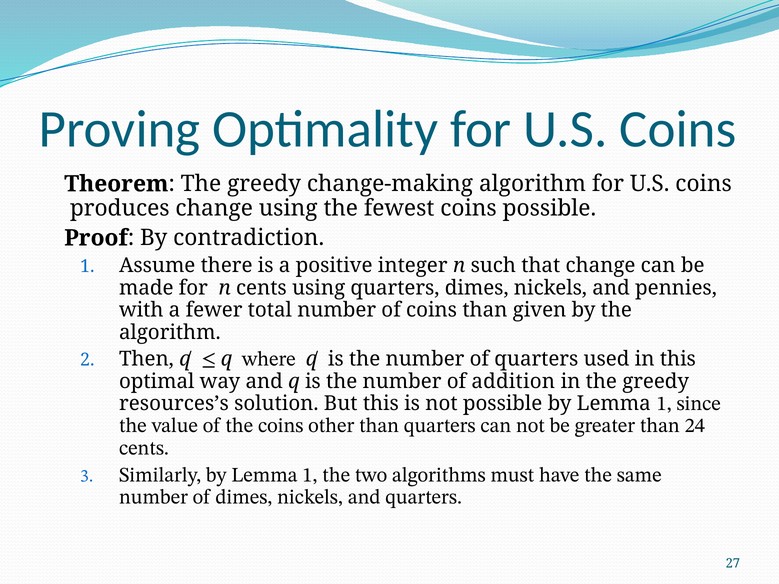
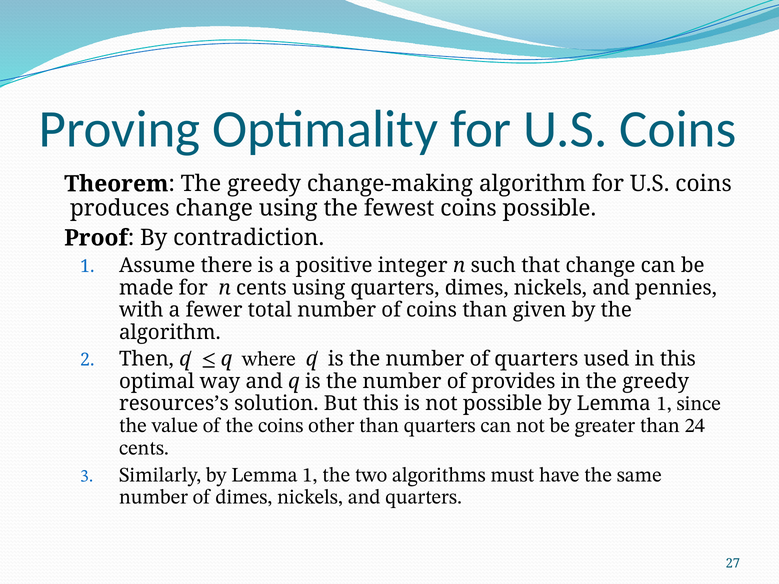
addition: addition -> provides
